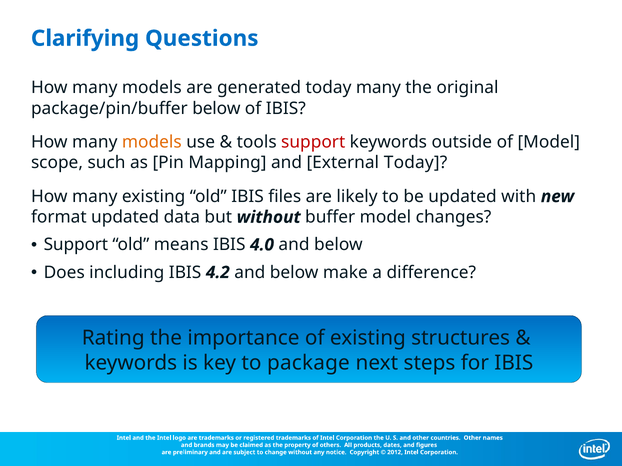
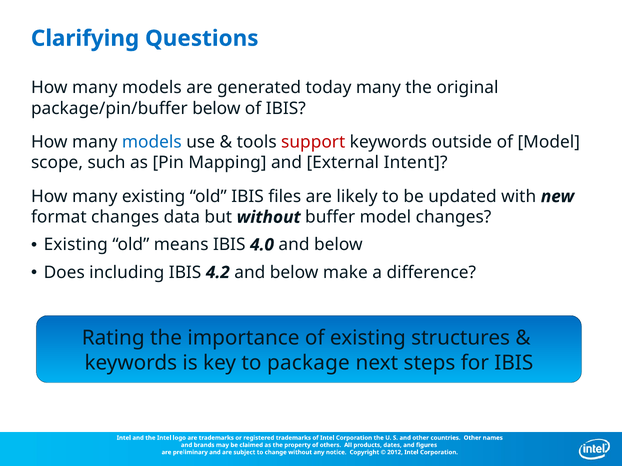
models at (152, 142) colour: orange -> blue
External Today: Today -> Intent
format updated: updated -> changes
Support at (76, 245): Support -> Existing
